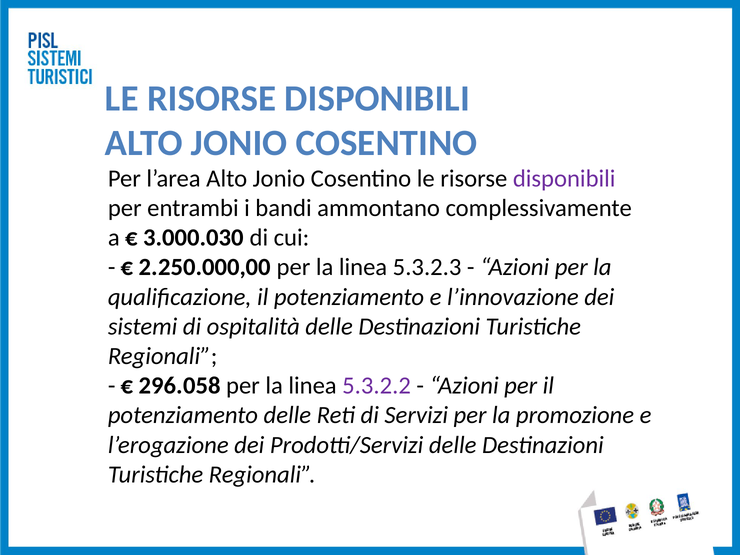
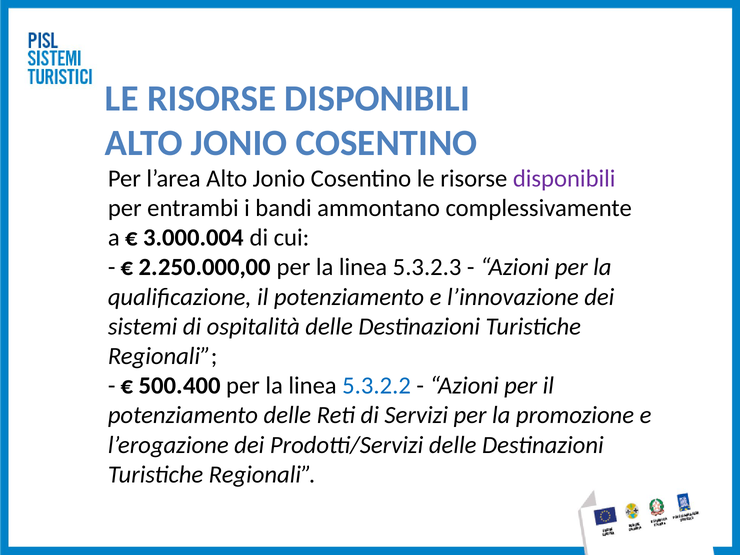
3.000.030: 3.000.030 -> 3.000.004
296.058: 296.058 -> 500.400
5.3.2.2 colour: purple -> blue
